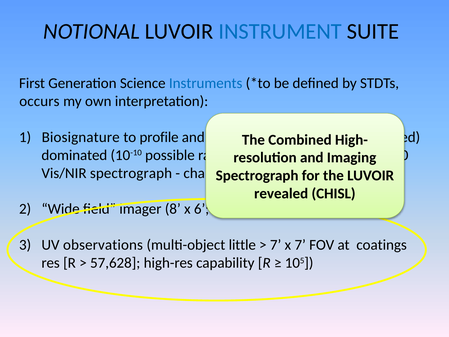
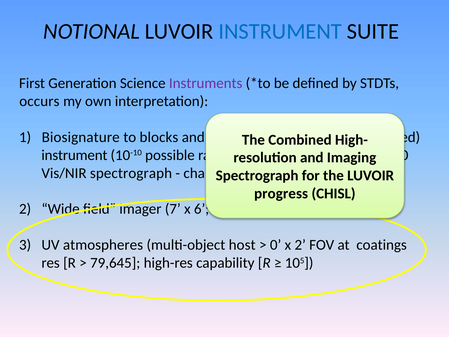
Instruments colour: blue -> purple
profile: profile -> blocks
dominated at (74, 155): dominated -> instrument
revealed: revealed -> progress
8: 8 -> 7
observations: observations -> atmospheres
little: little -> host
7 at (276, 245): 7 -> 0
x 7: 7 -> 2
57,628: 57,628 -> 79,645
